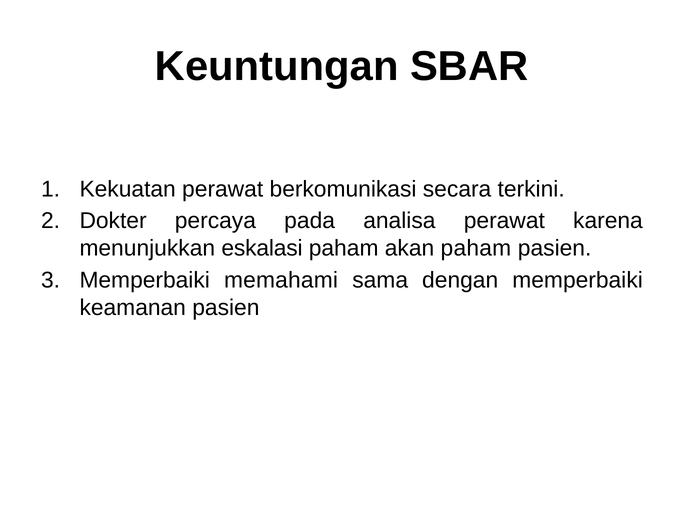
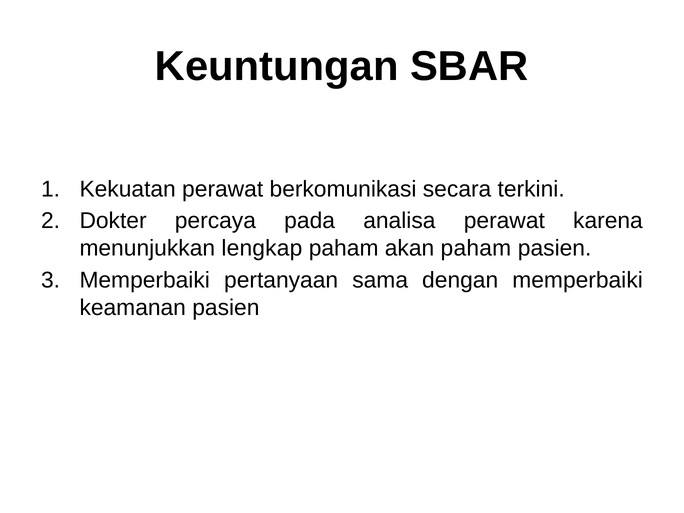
eskalasi: eskalasi -> lengkap
memahami: memahami -> pertanyaan
